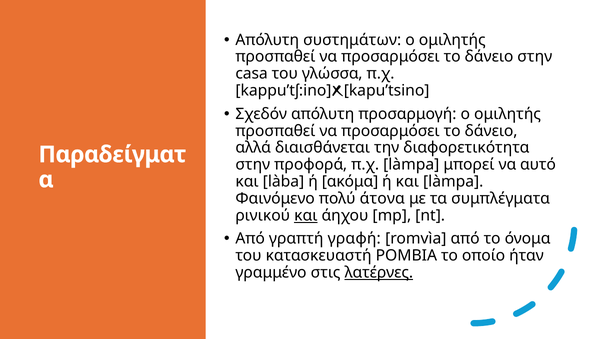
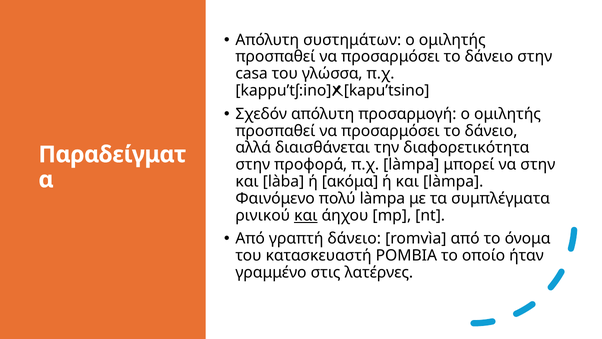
να αυτό: αυτό -> στην
πολύ άτονα: άτονα -> làmpa
γραπτή γραφή: γραφή -> δάνειο
λατέρνες underline: present -> none
